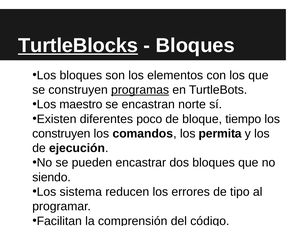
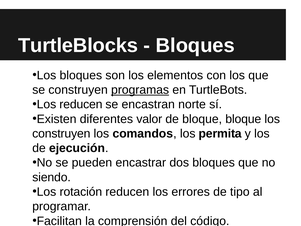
TurtleBlocks underline: present -> none
Los maestro: maestro -> reducen
poco: poco -> valor
bloque tiempo: tiempo -> bloque
sistema: sistema -> rotación
